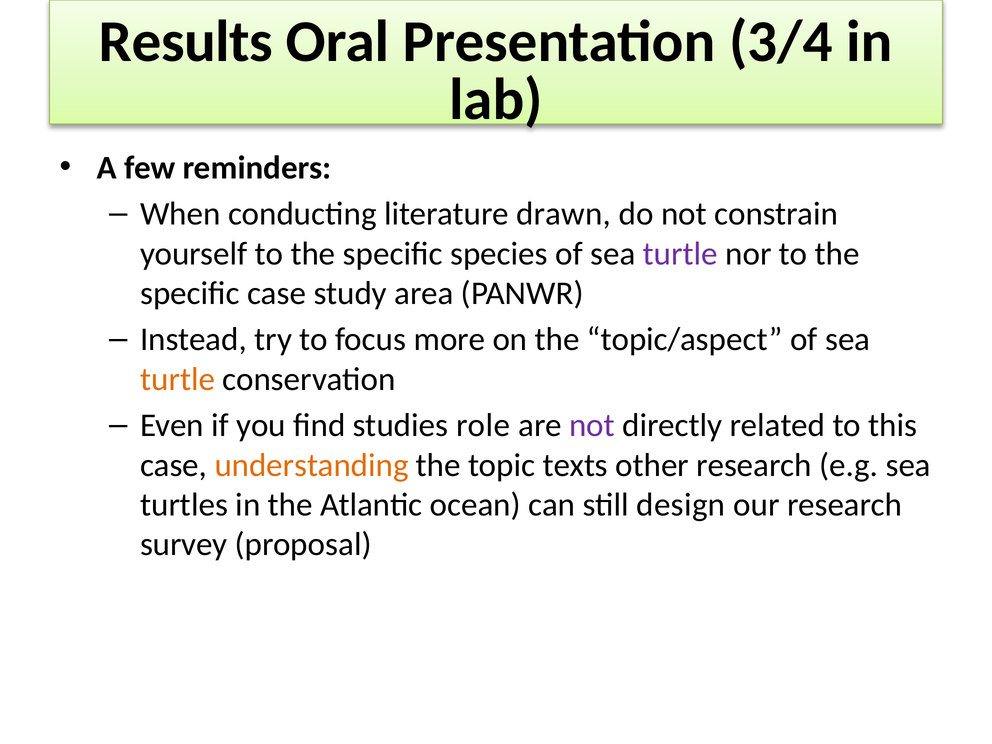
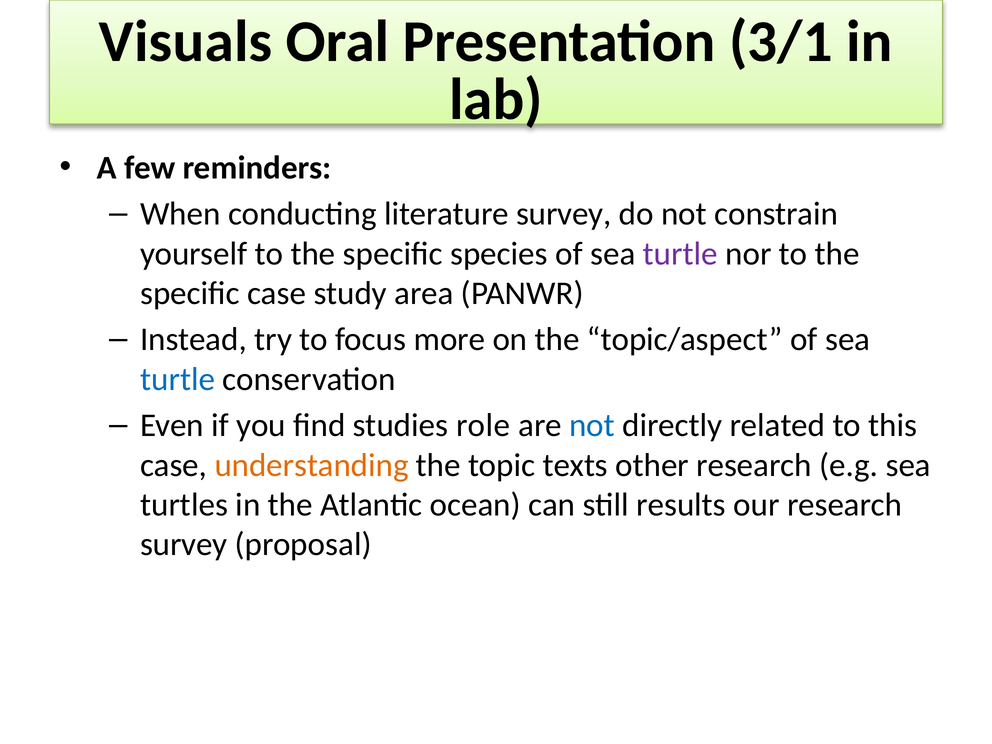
Results: Results -> Visuals
3/4: 3/4 -> 3/1
literature drawn: drawn -> survey
turtle at (178, 379) colour: orange -> blue
not at (592, 426) colour: purple -> blue
design: design -> results
